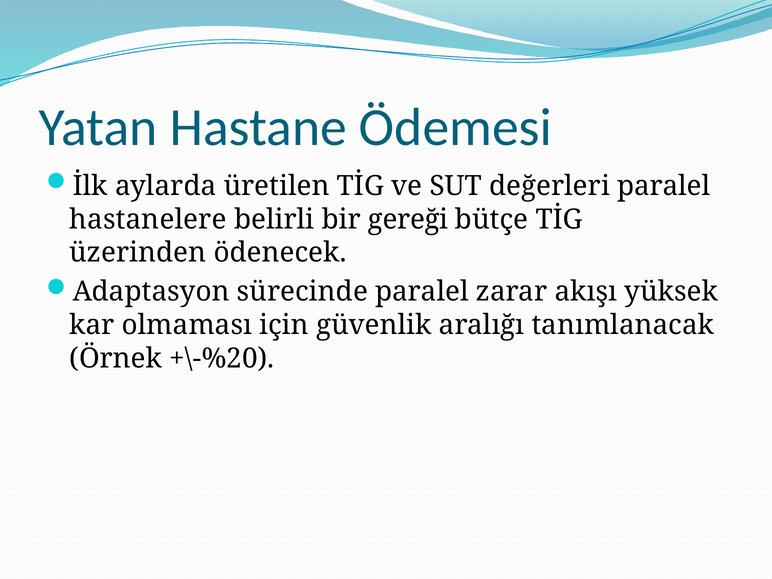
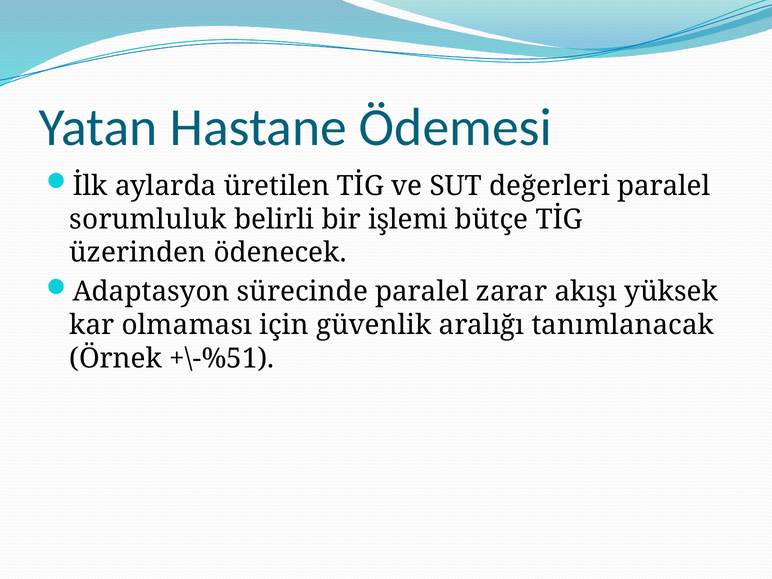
hastanelere: hastanelere -> sorumluluk
gereği: gereği -> işlemi
+\-%20: +\-%20 -> +\-%51
